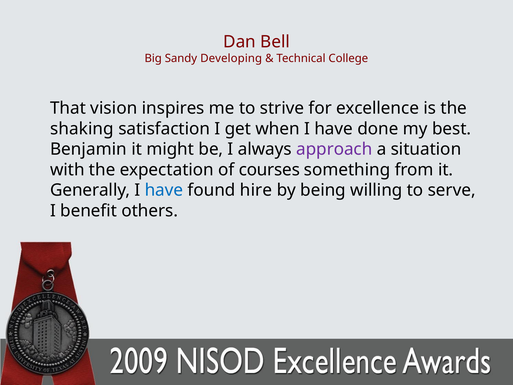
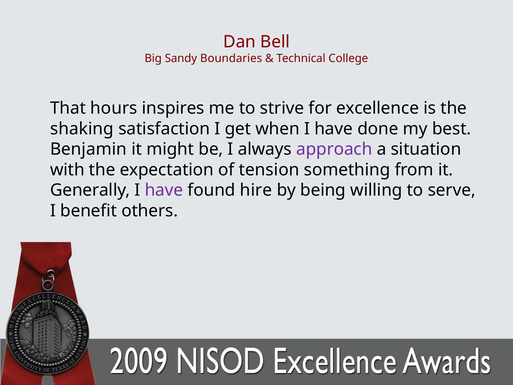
Developing: Developing -> Boundaries
vision: vision -> hours
courses: courses -> tension
have at (164, 190) colour: blue -> purple
